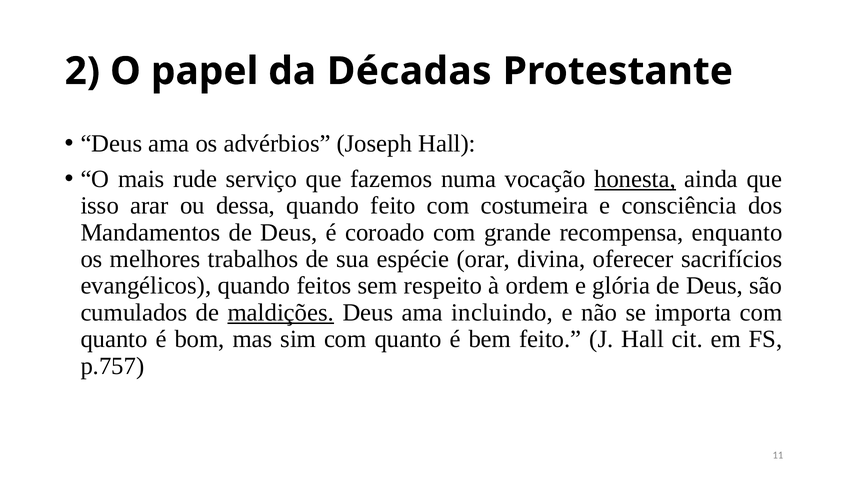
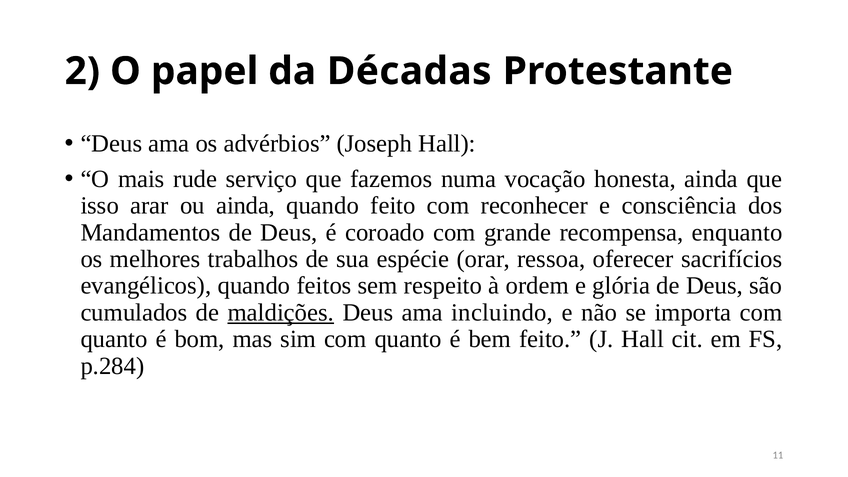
honesta underline: present -> none
ou dessa: dessa -> ainda
costumeira: costumeira -> reconhecer
divina: divina -> ressoa
p.757: p.757 -> p.284
